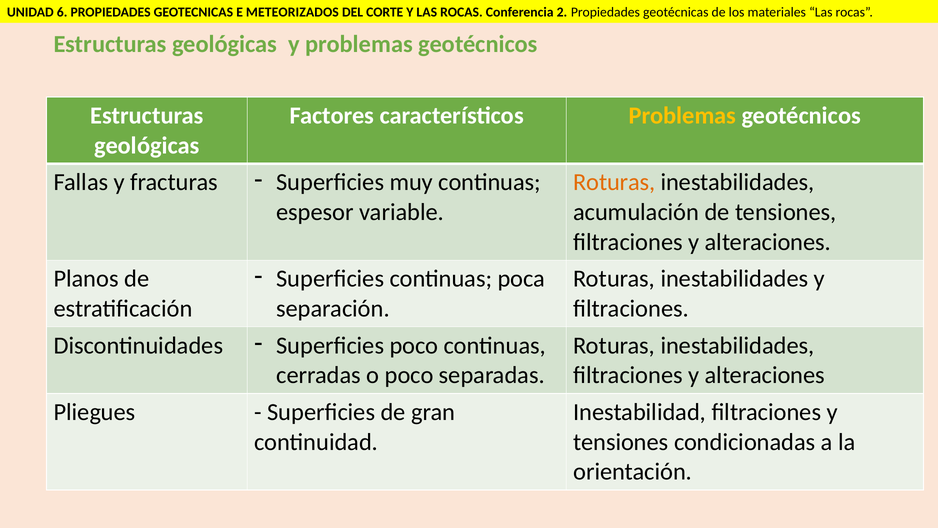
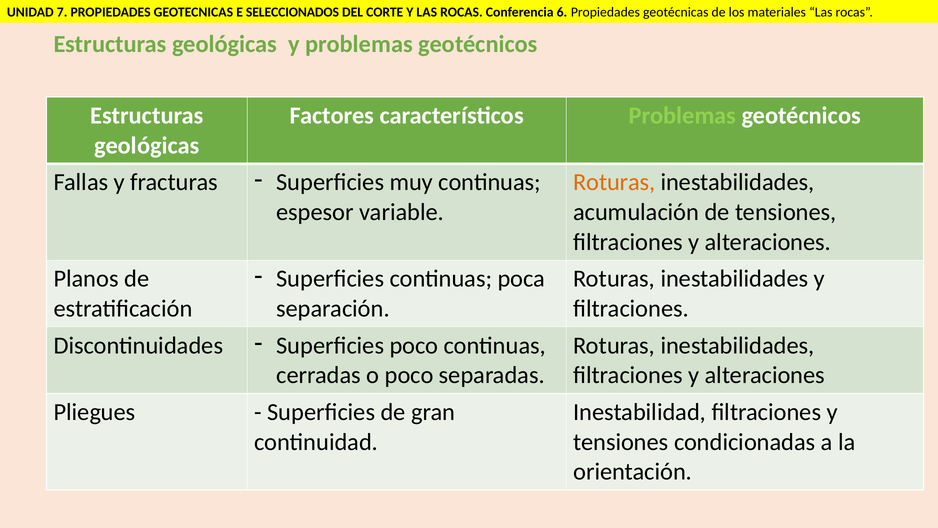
6: 6 -> 7
METEORIZADOS: METEORIZADOS -> SELECCIONADOS
2: 2 -> 6
Problemas at (682, 116) colour: yellow -> light green
